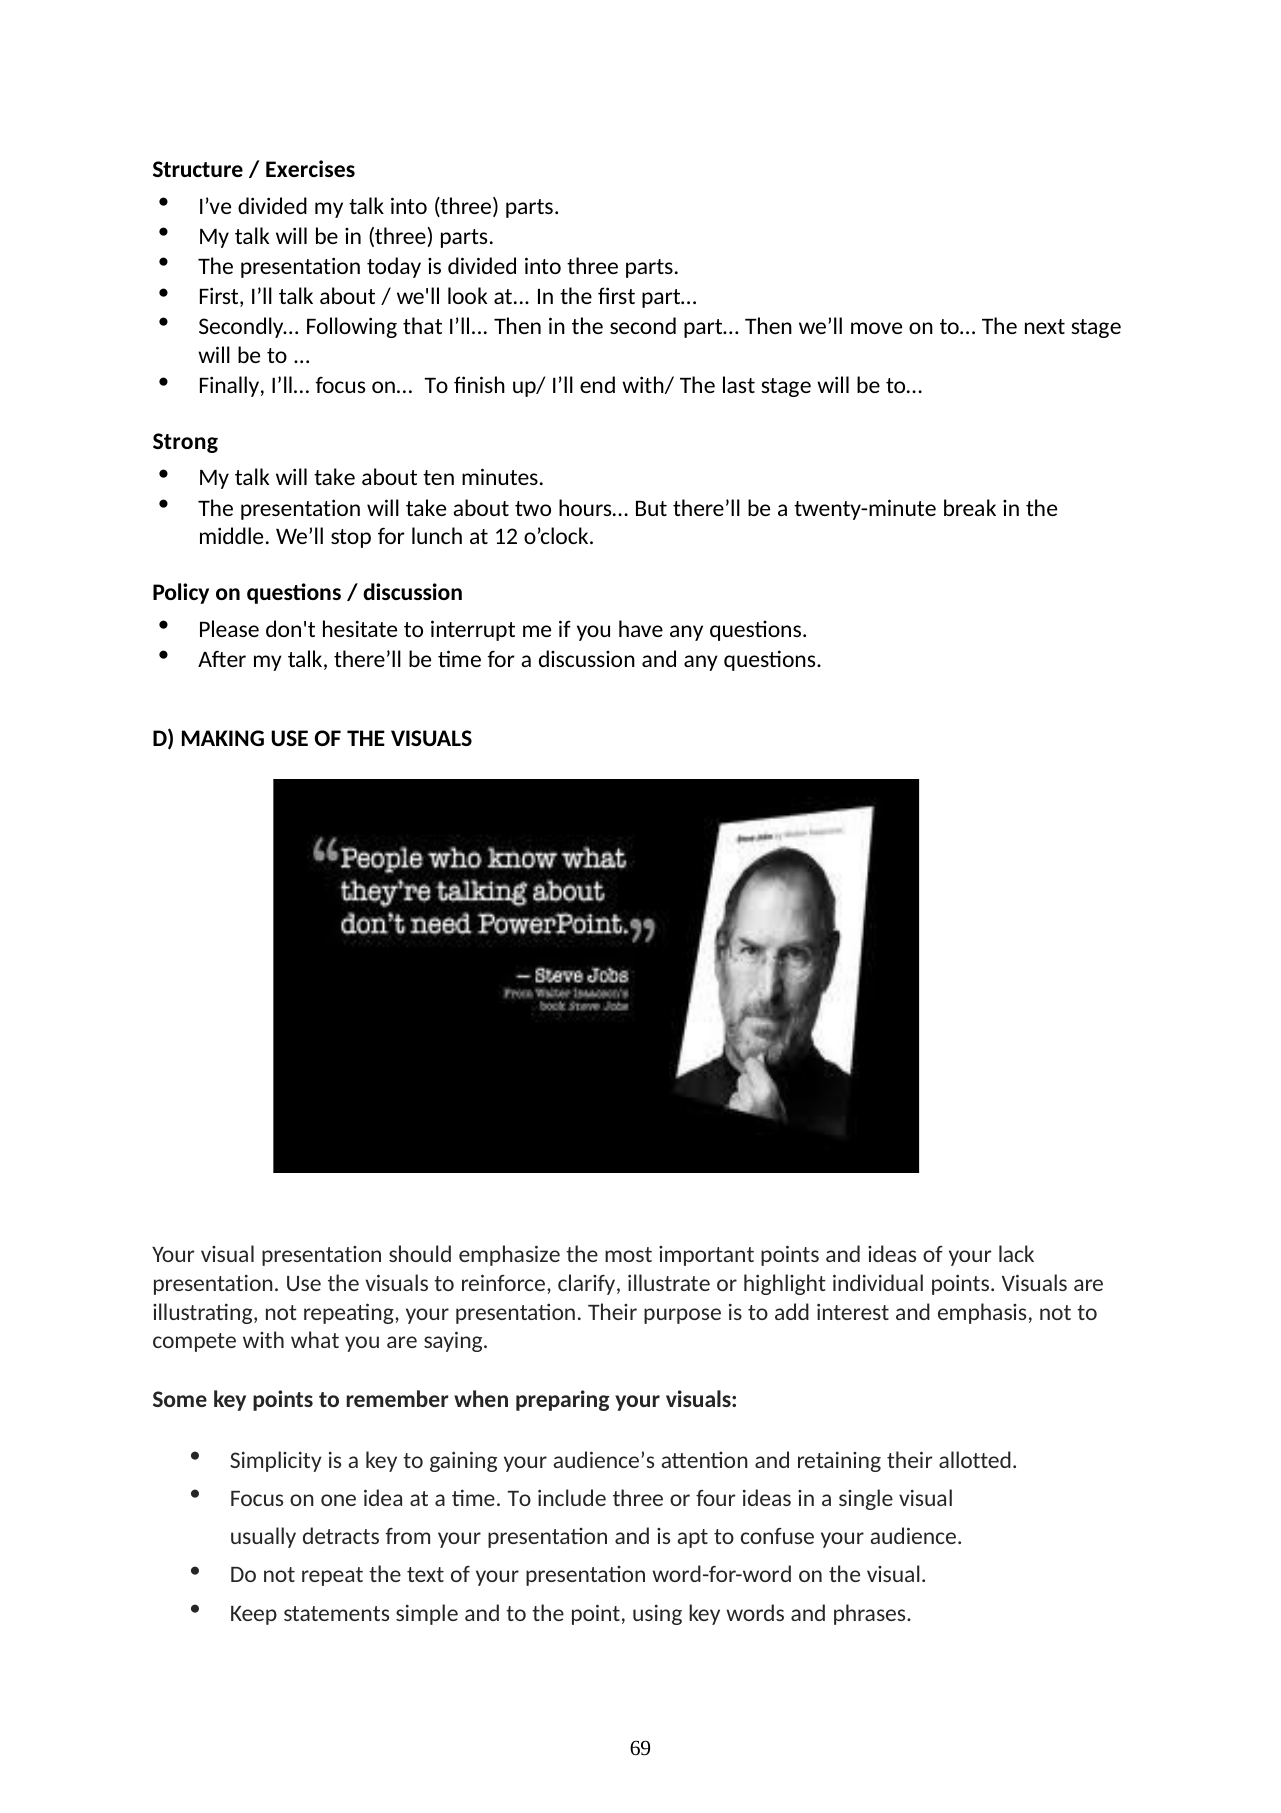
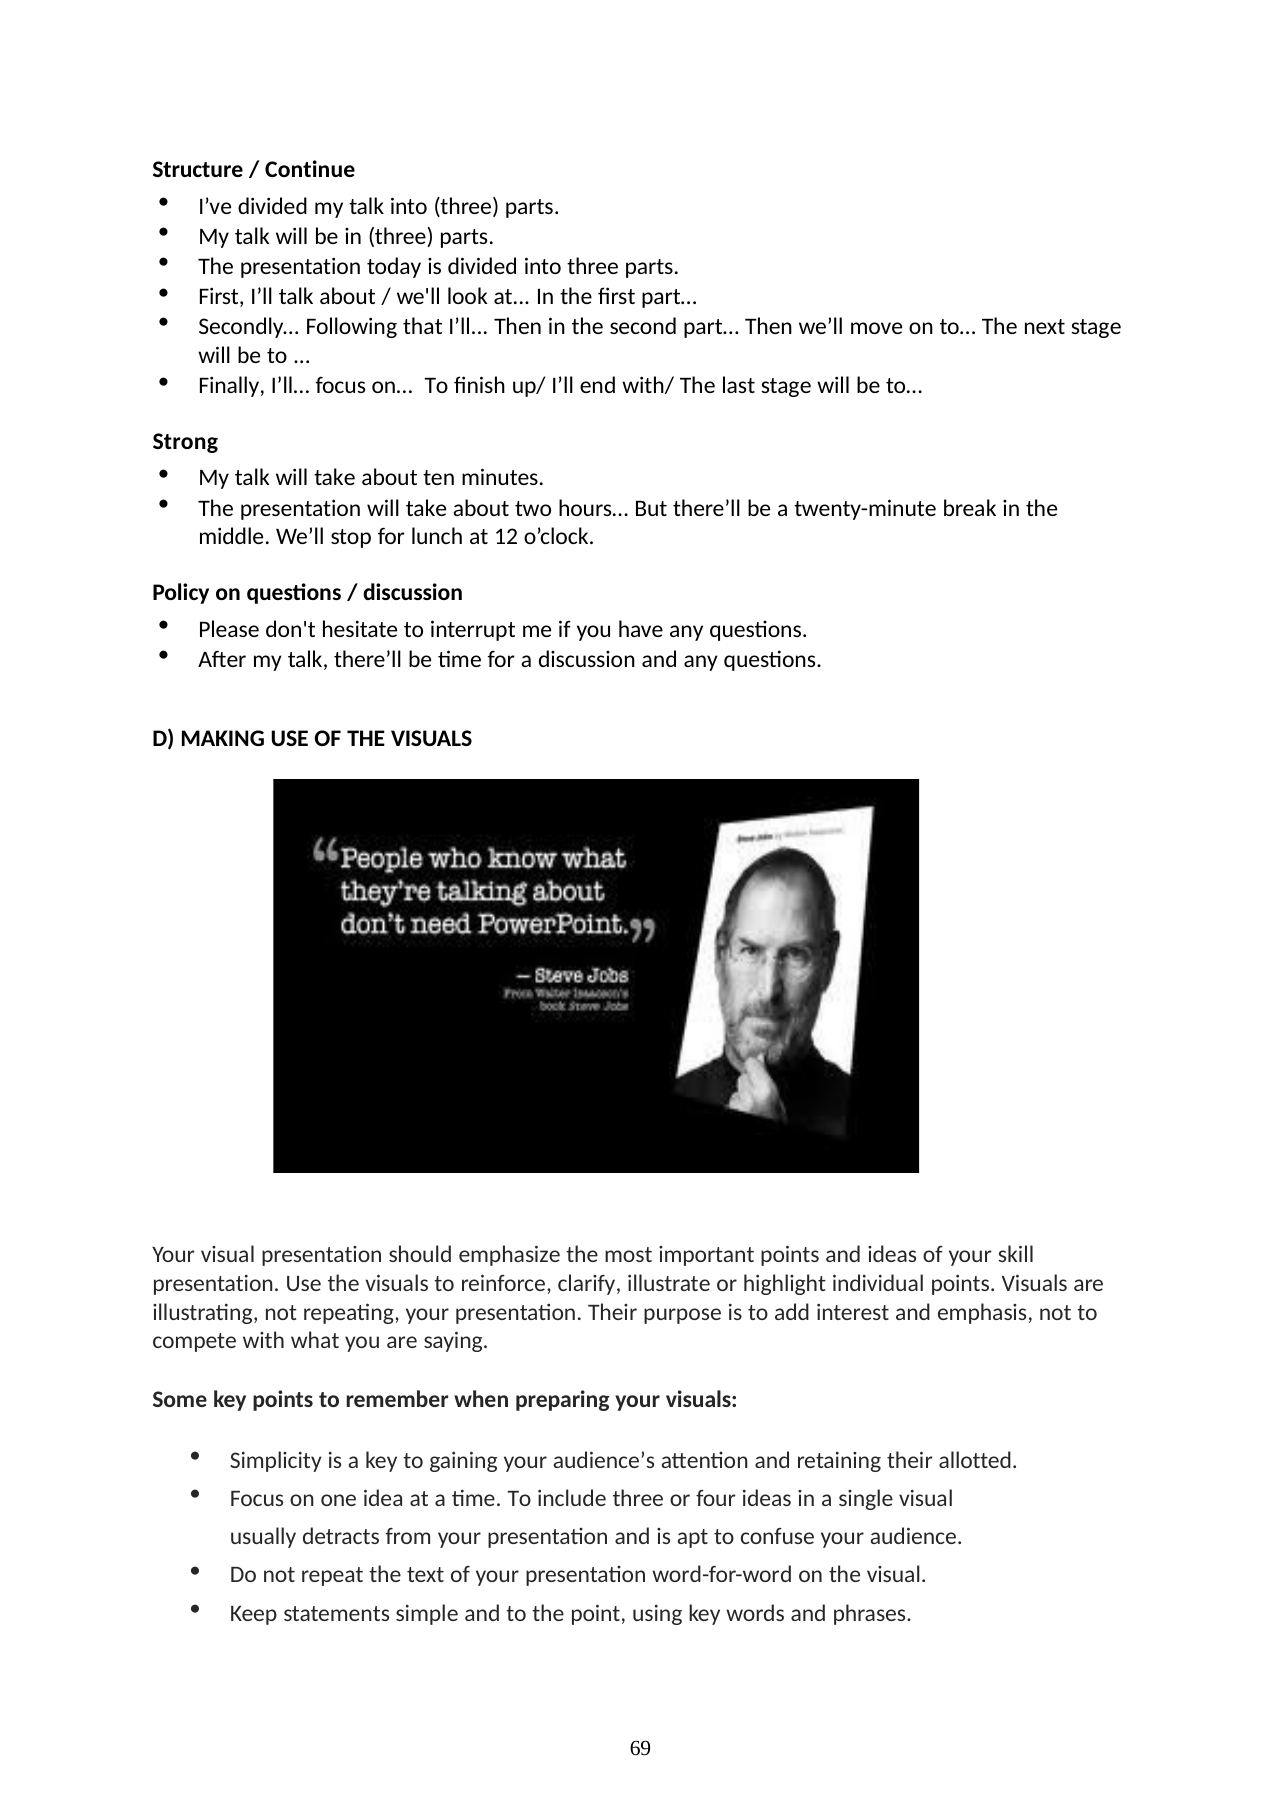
Exercises: Exercises -> Continue
lack: lack -> skill
